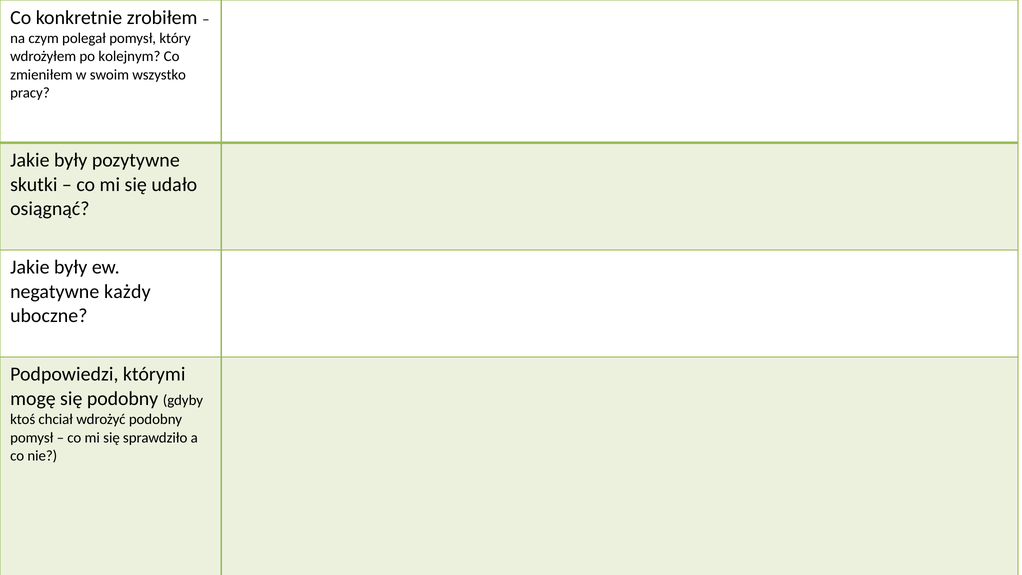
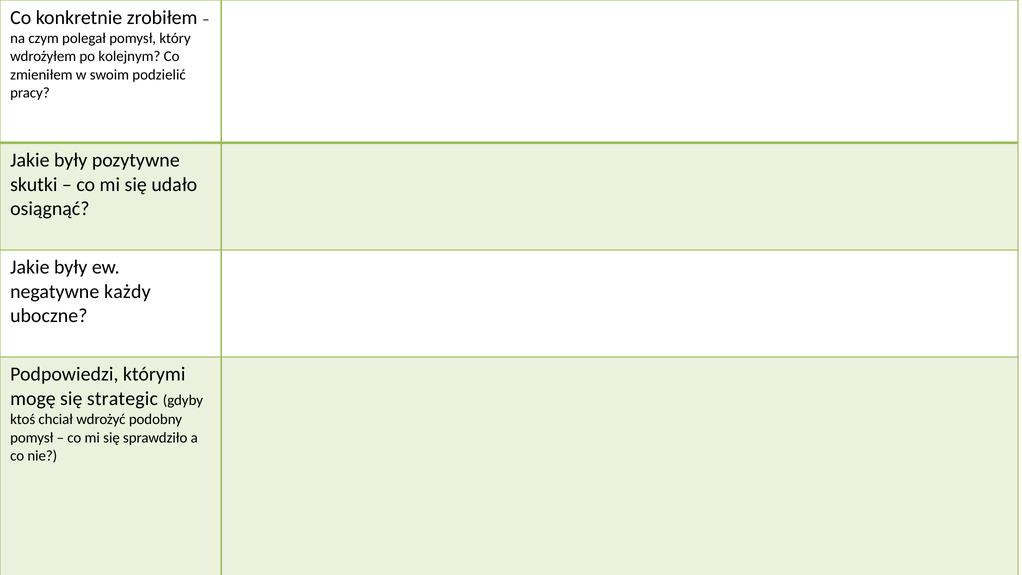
wszystko: wszystko -> podzielić
się podobny: podobny -> strategic
